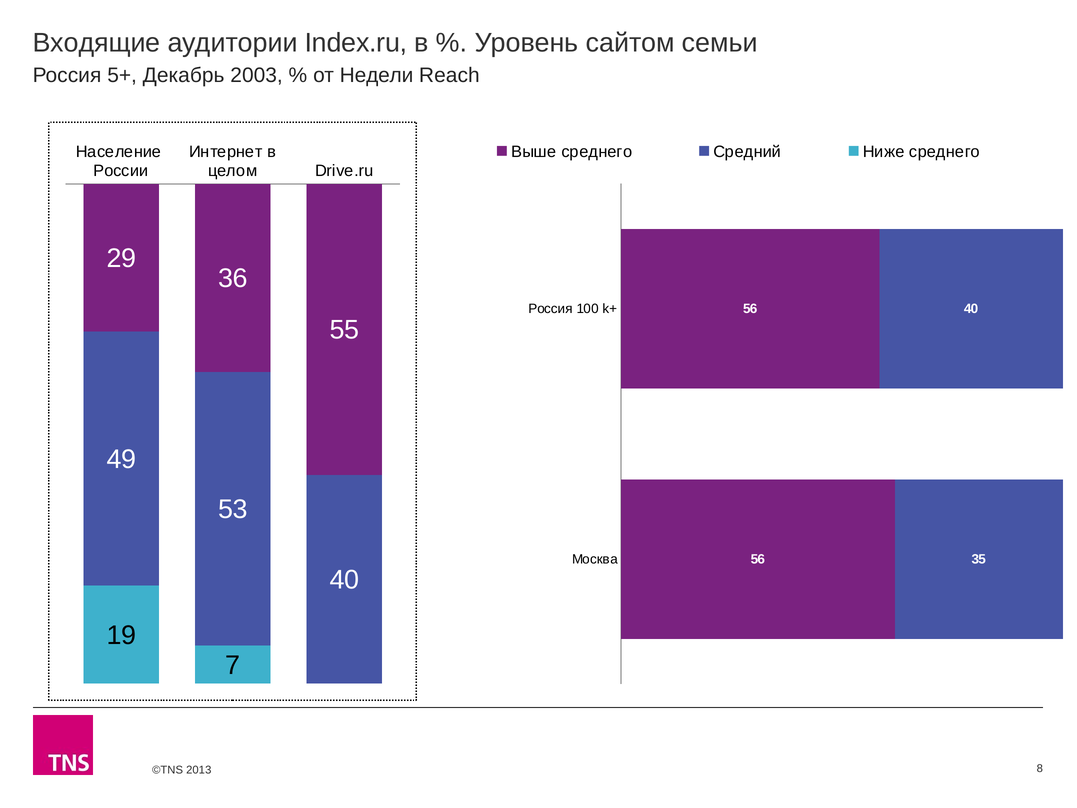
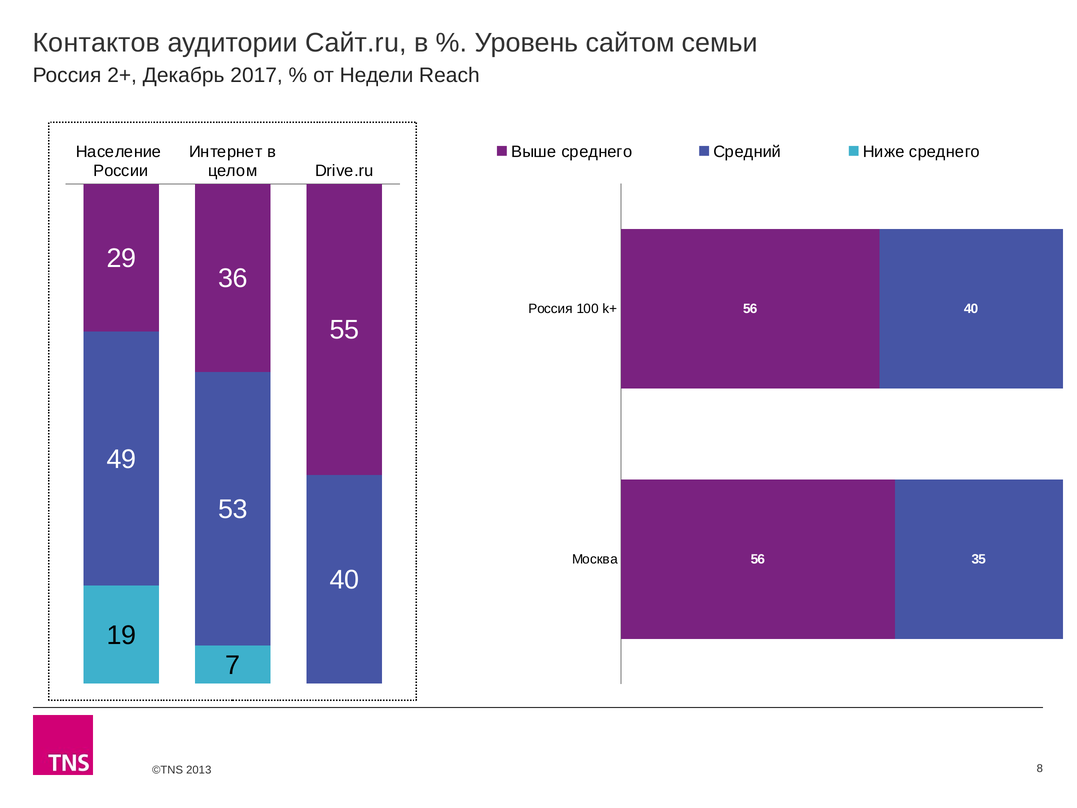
Входящие: Входящие -> Контактов
Index.ru: Index.ru -> Сайт.ru
5+: 5+ -> 2+
2003: 2003 -> 2017
